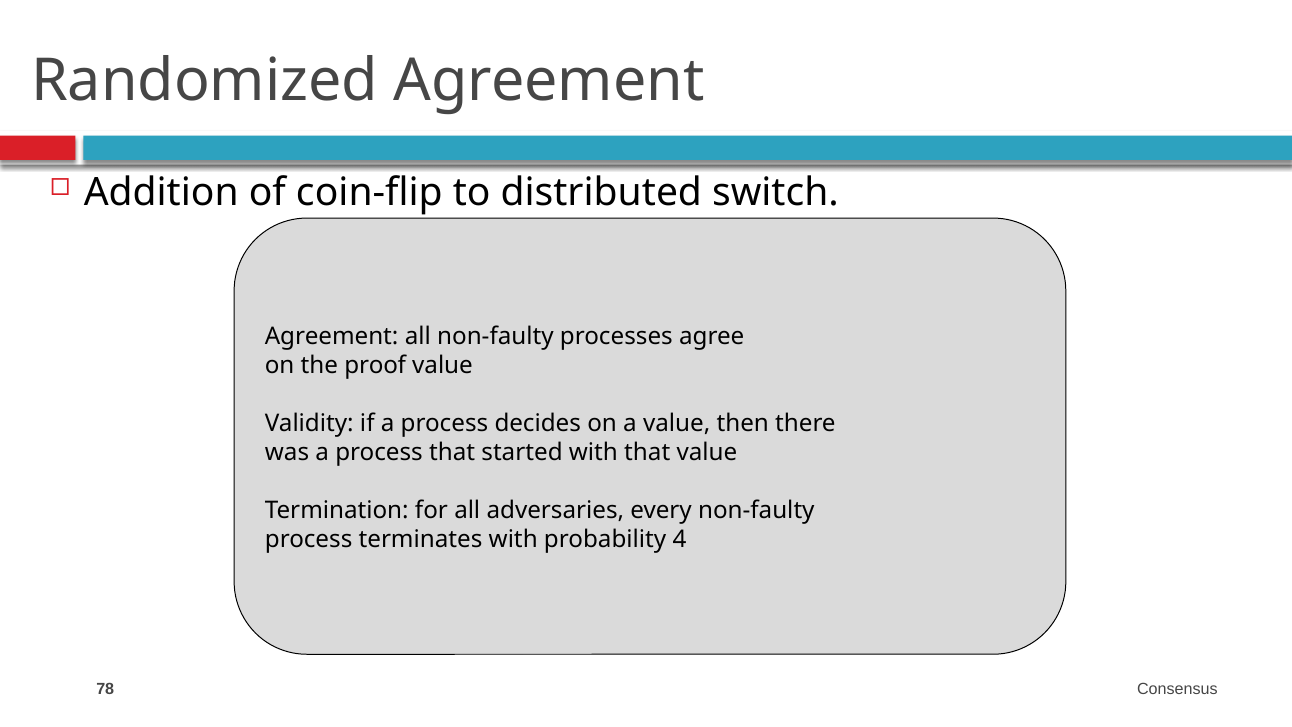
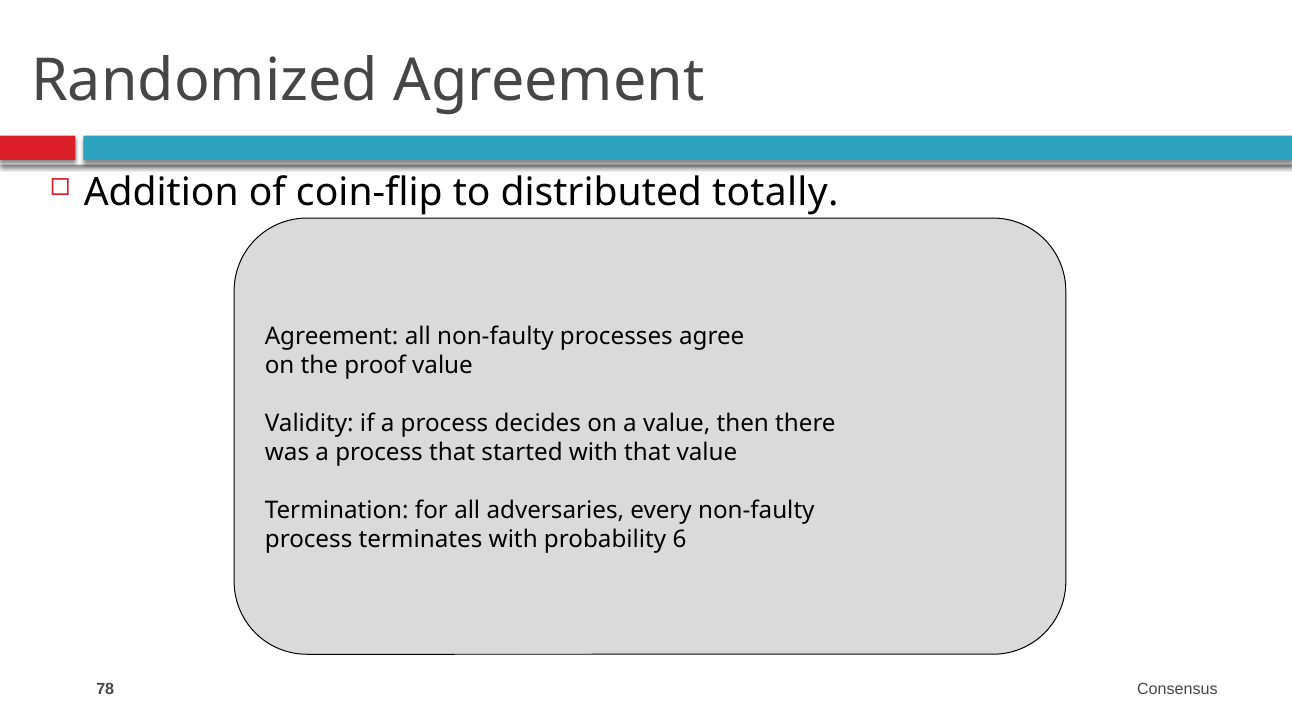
switch: switch -> totally
4: 4 -> 6
